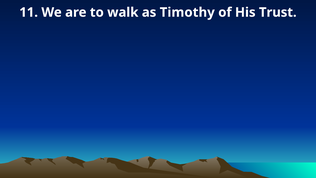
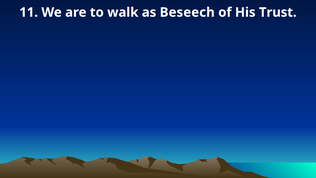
Timothy: Timothy -> Beseech
